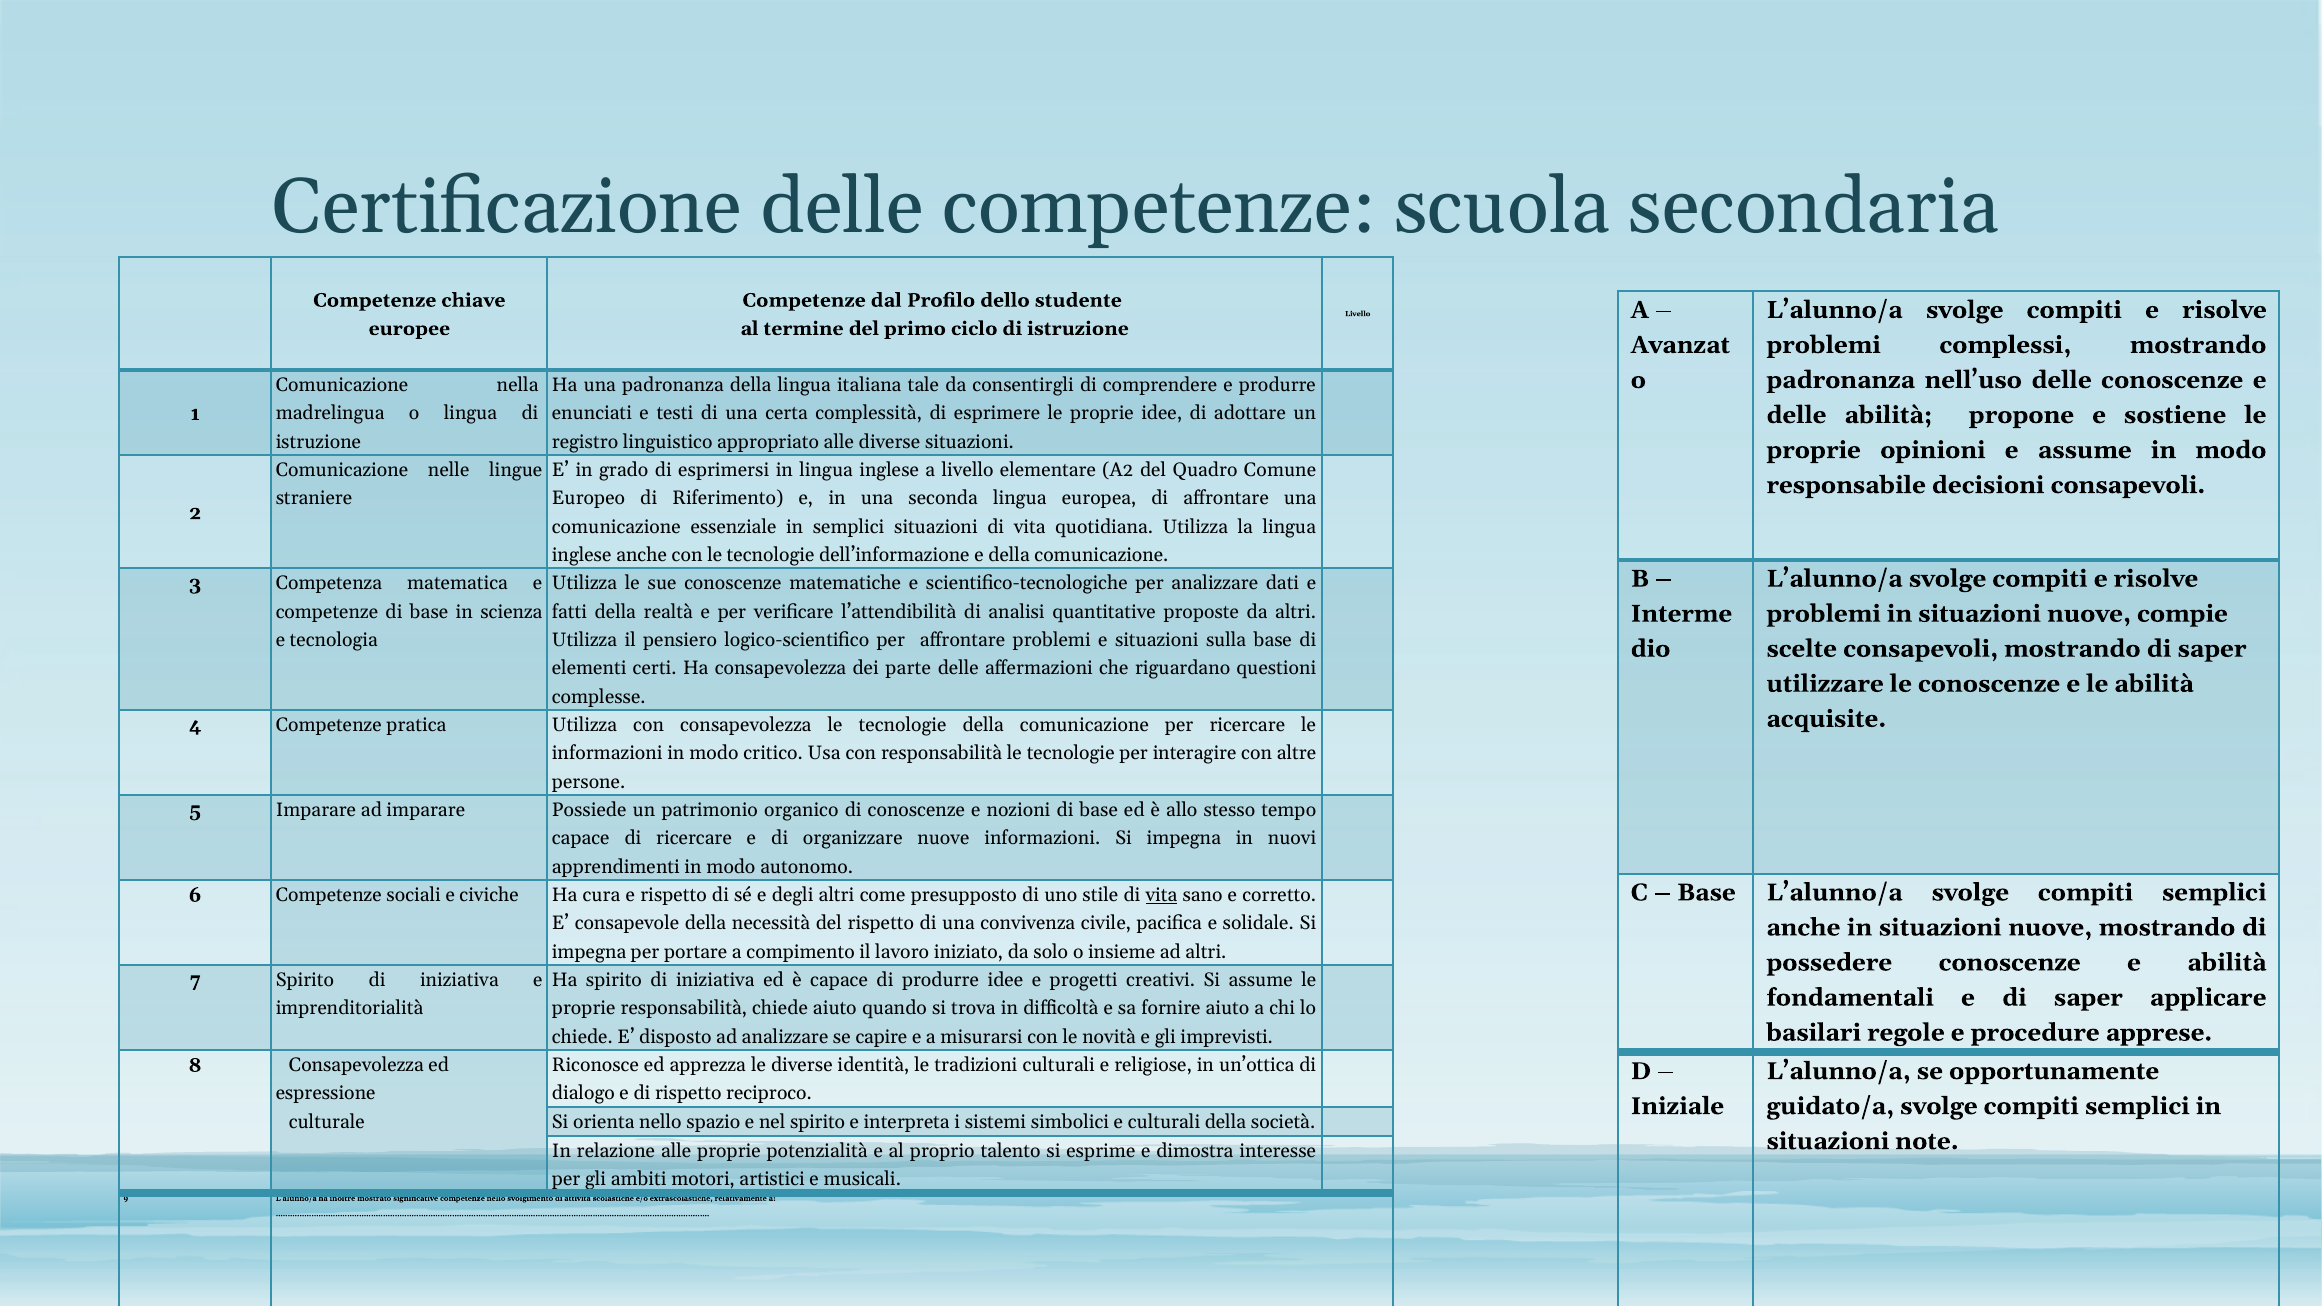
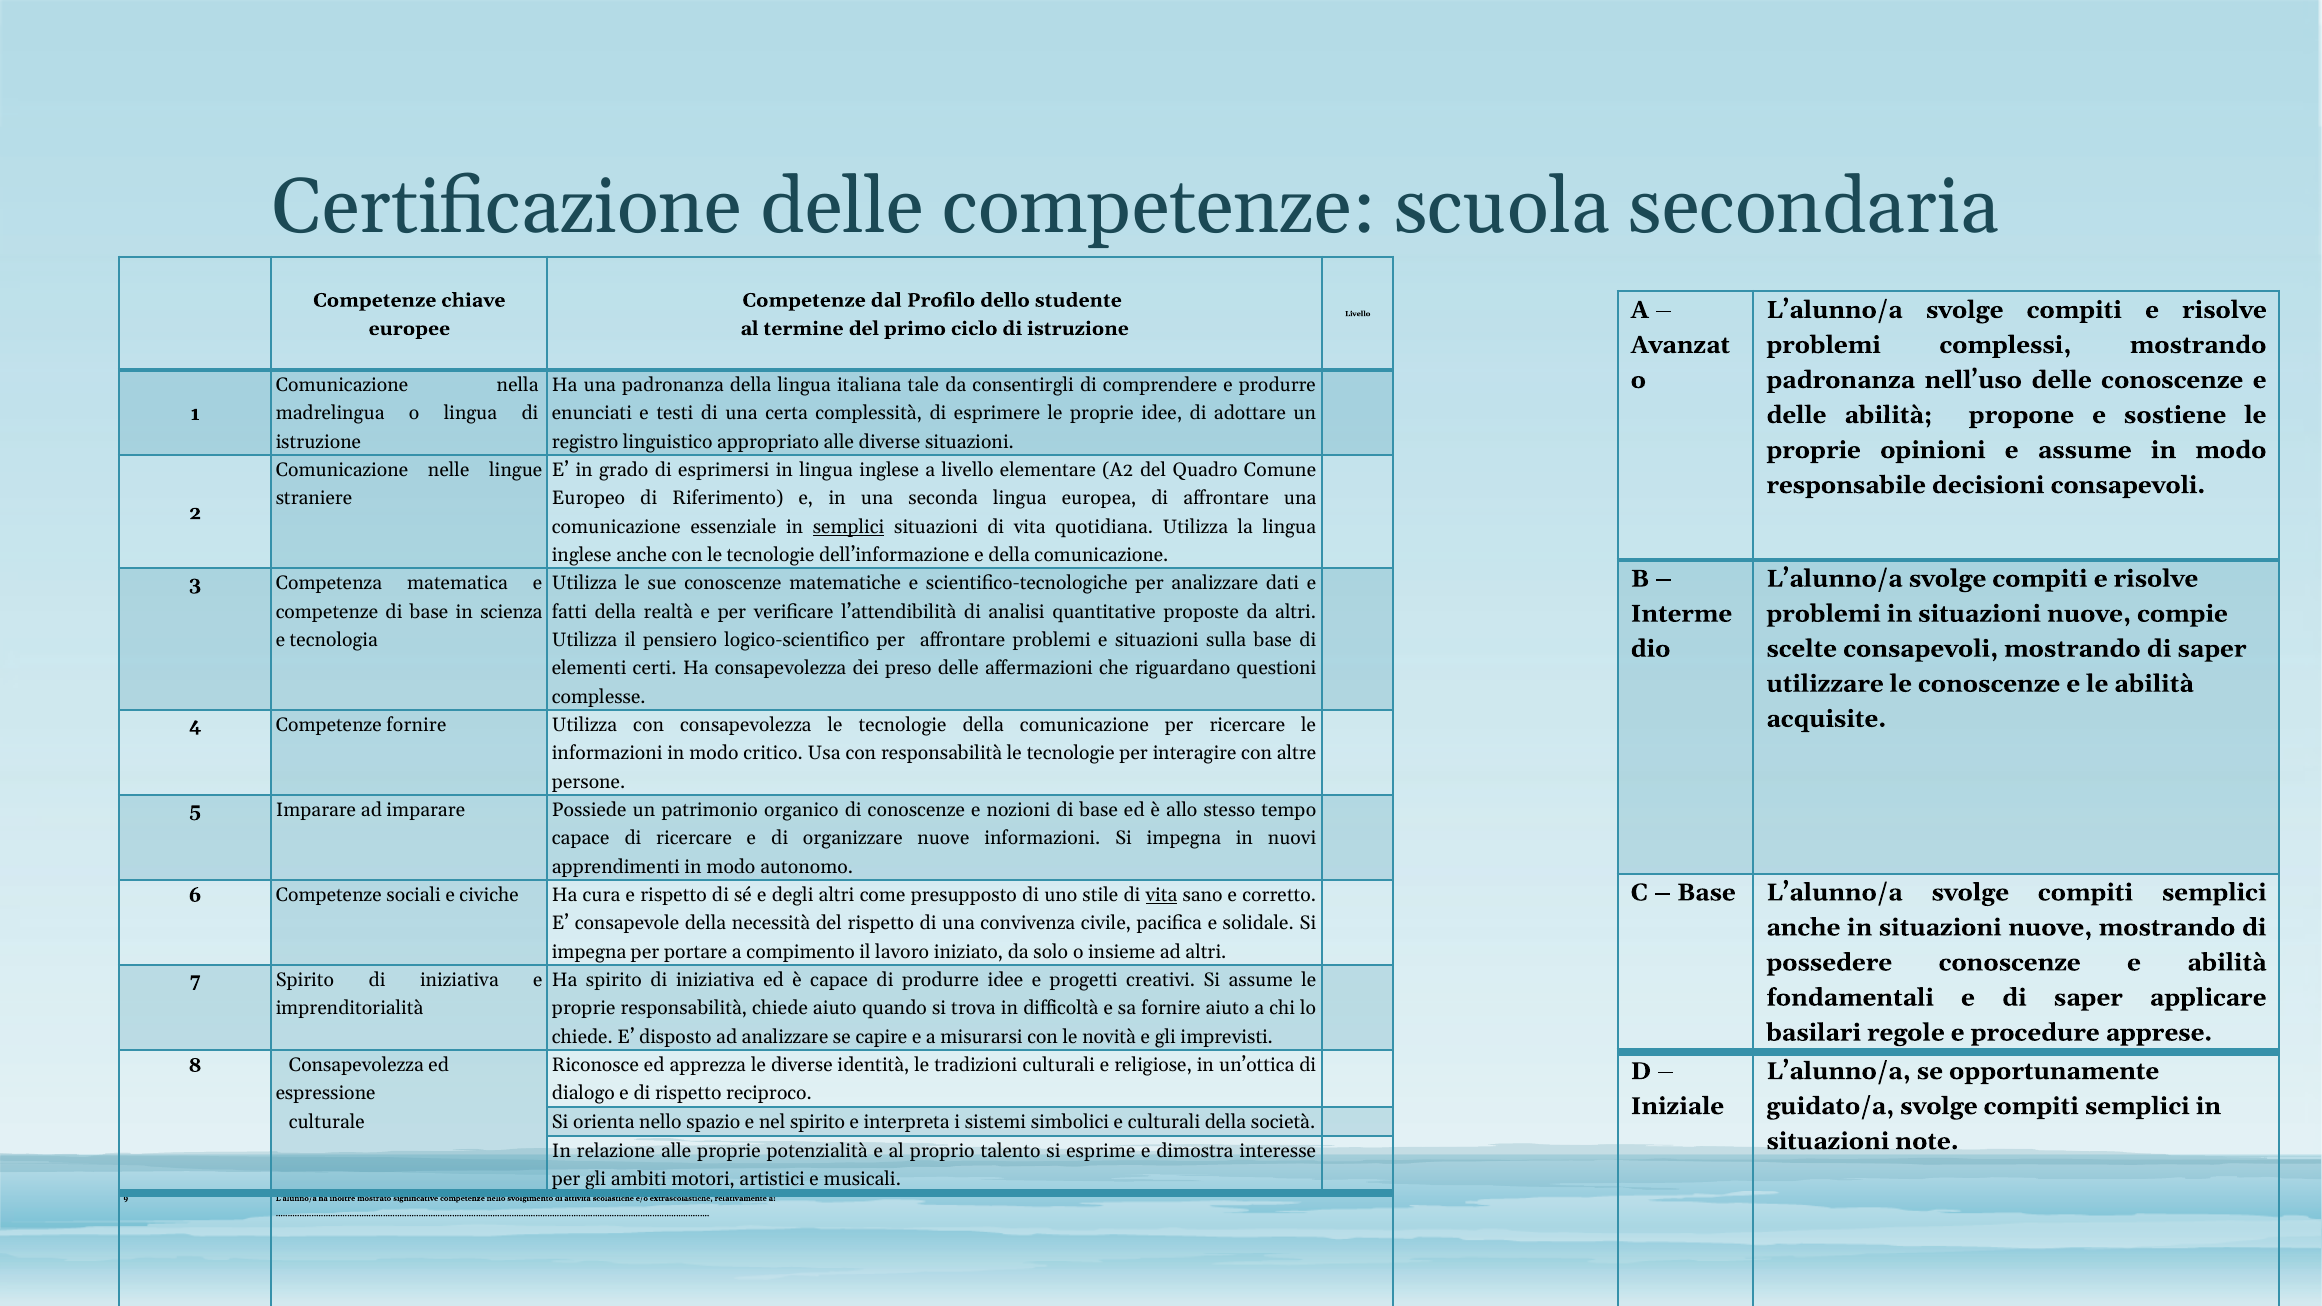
semplici at (849, 527) underline: none -> present
parte: parte -> preso
Competenze pratica: pratica -> fornire
